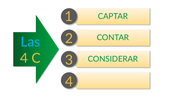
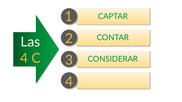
Las colour: light blue -> white
